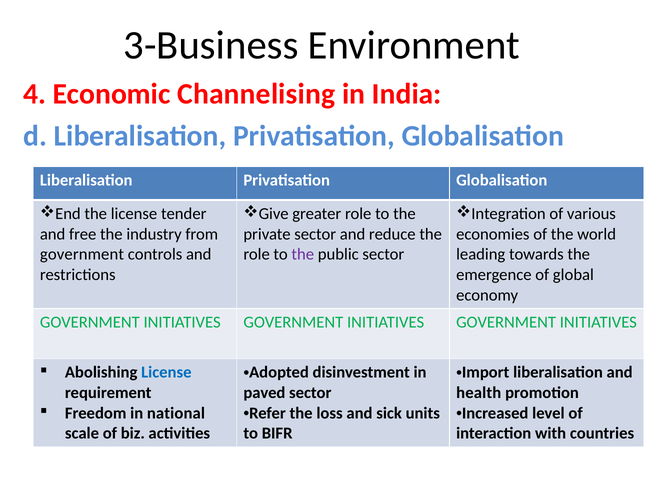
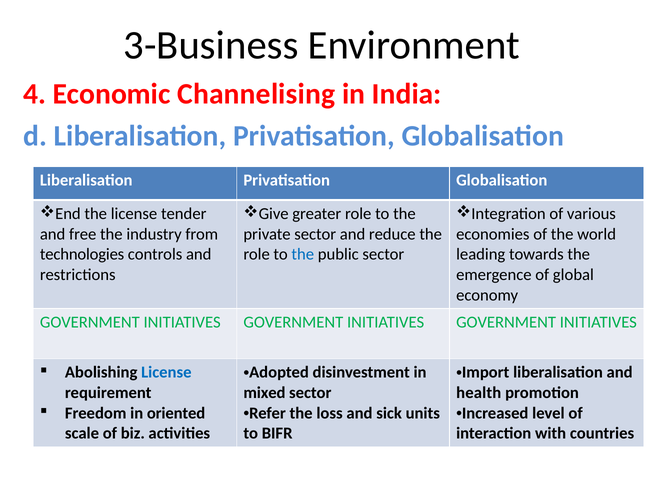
government at (82, 254): government -> technologies
the at (303, 254) colour: purple -> blue
paved: paved -> mixed
national: national -> oriented
